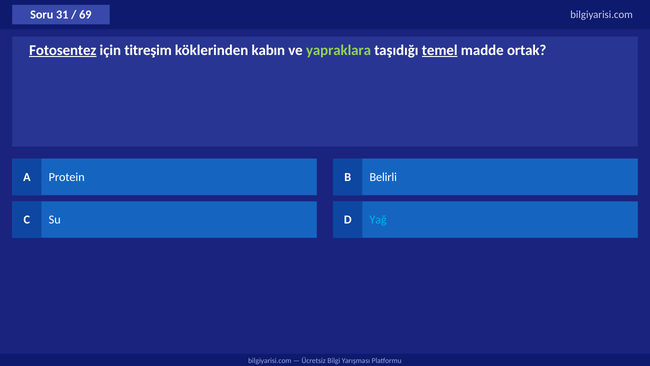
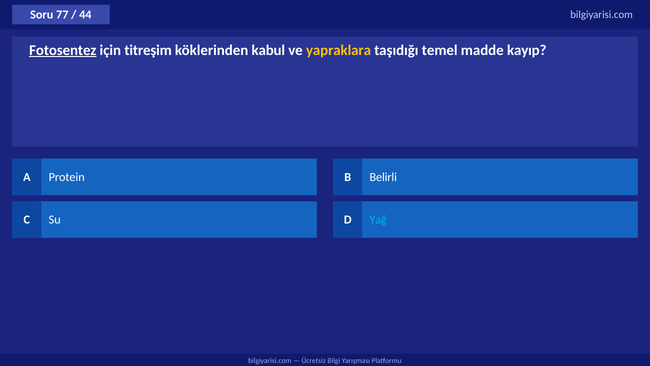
31: 31 -> 77
69: 69 -> 44
kabın: kabın -> kabul
yapraklara colour: light green -> yellow
temel underline: present -> none
ortak: ortak -> kayıp
